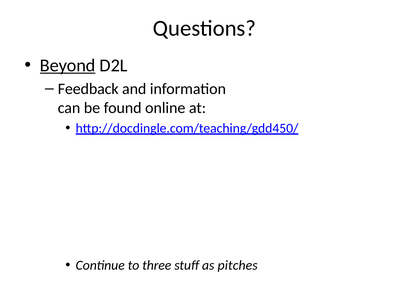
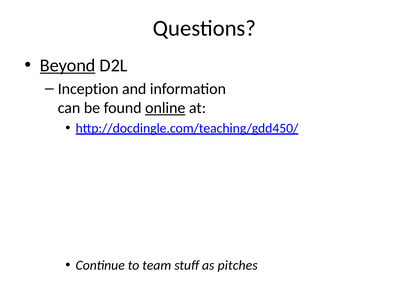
Feedback: Feedback -> Inception
online underline: none -> present
three: three -> team
